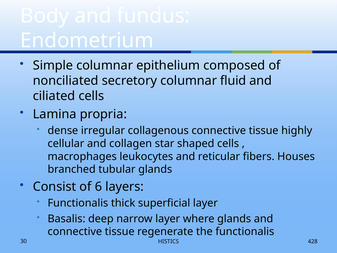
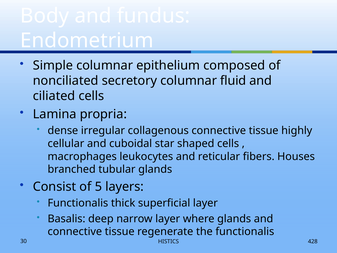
collagen: collagen -> cuboidal
6: 6 -> 5
